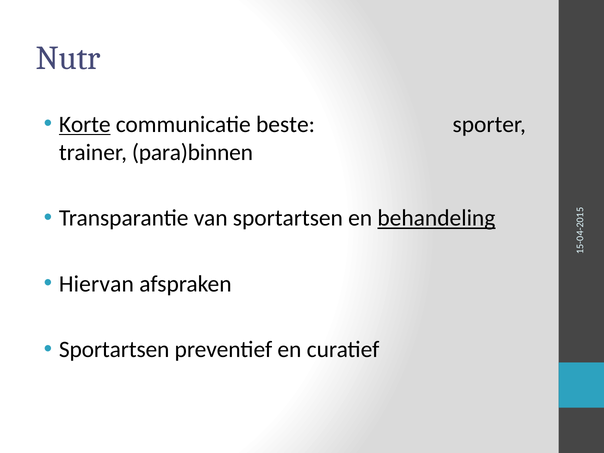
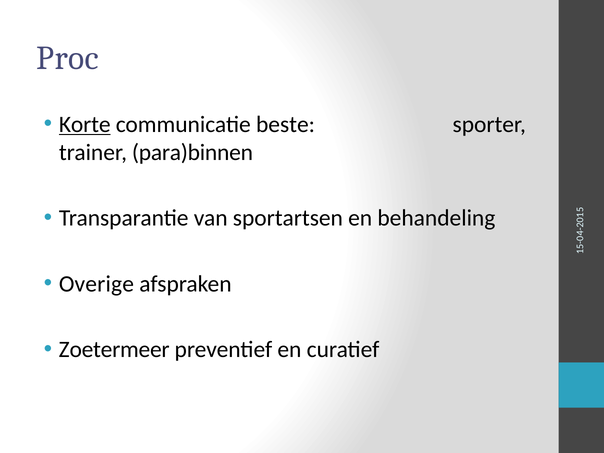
Nutr: Nutr -> Proc
behandeling underline: present -> none
Hiervan: Hiervan -> Overige
Sportartsen at (114, 350): Sportartsen -> Zoetermeer
